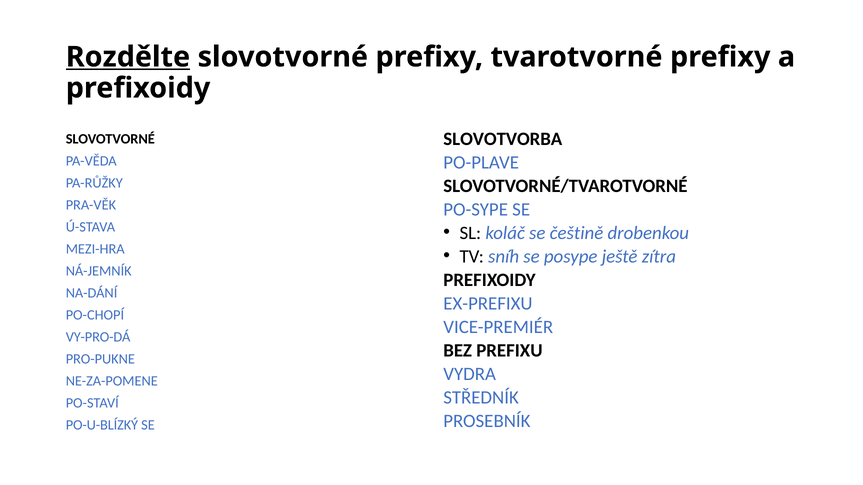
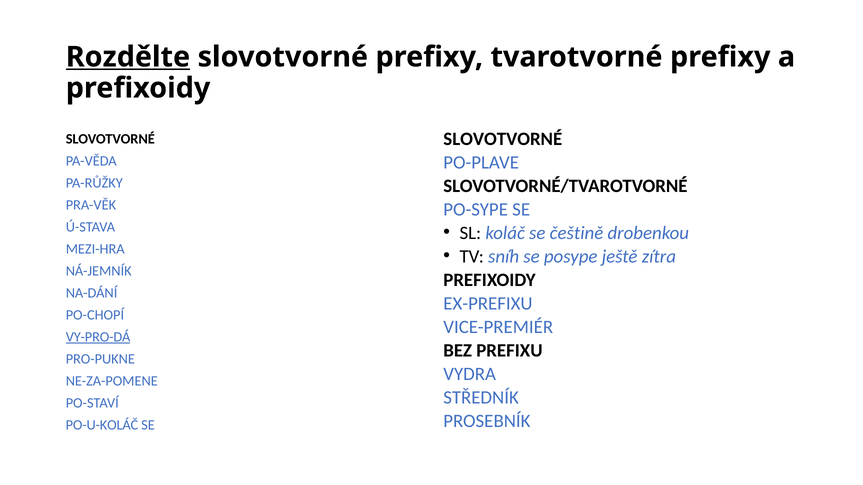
SLOVOTVORBA at (503, 139): SLOVOTVORBA -> SLOVOTVORNÉ
VY-PRO-DÁ underline: none -> present
PO-U-BLÍZKÝ: PO-U-BLÍZKÝ -> PO-U-KOLÁČ
